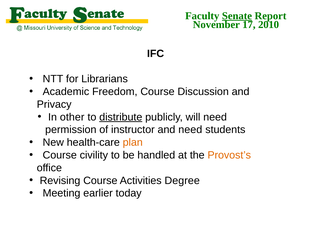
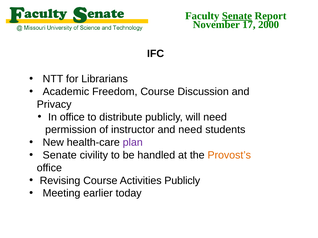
2010: 2010 -> 2000
In other: other -> office
distribute underline: present -> none
plan colour: orange -> purple
Course at (60, 155): Course -> Senate
Activities Degree: Degree -> Publicly
